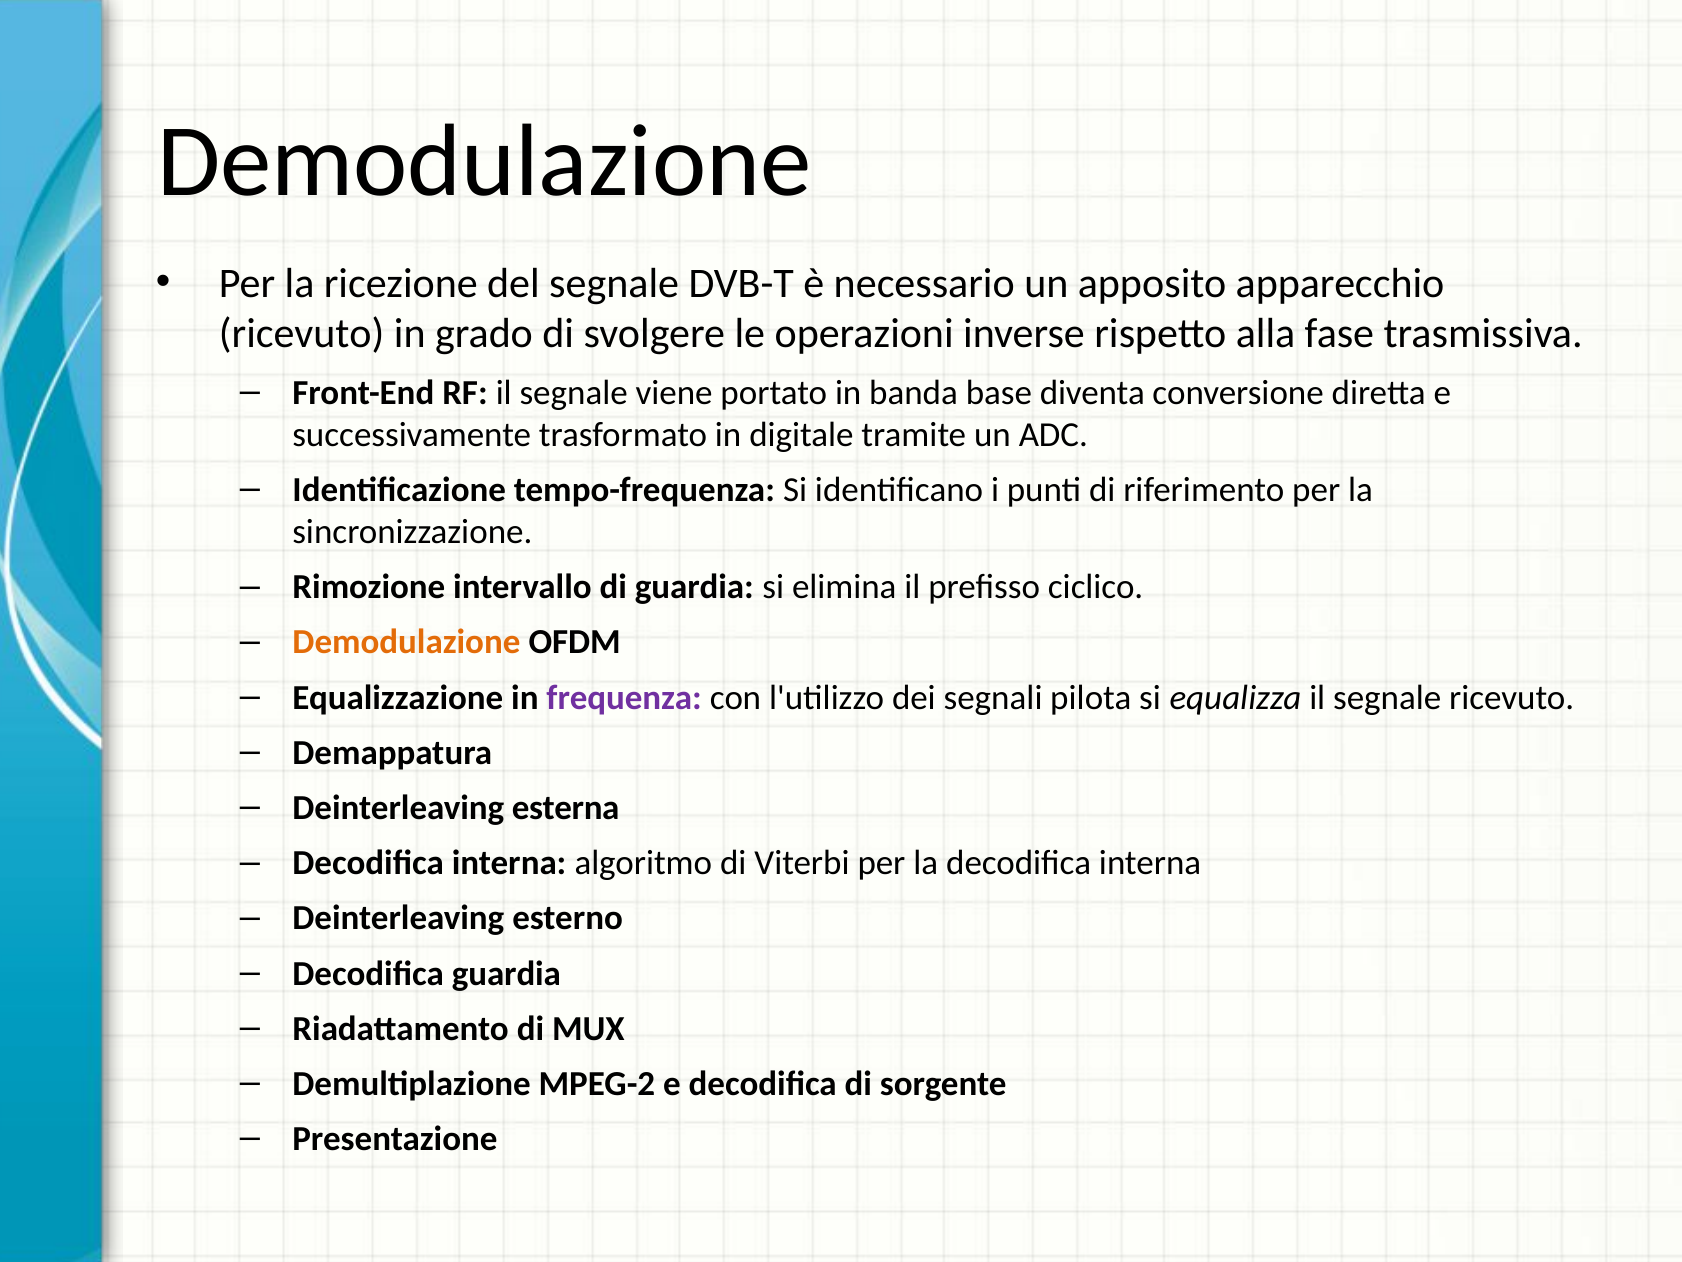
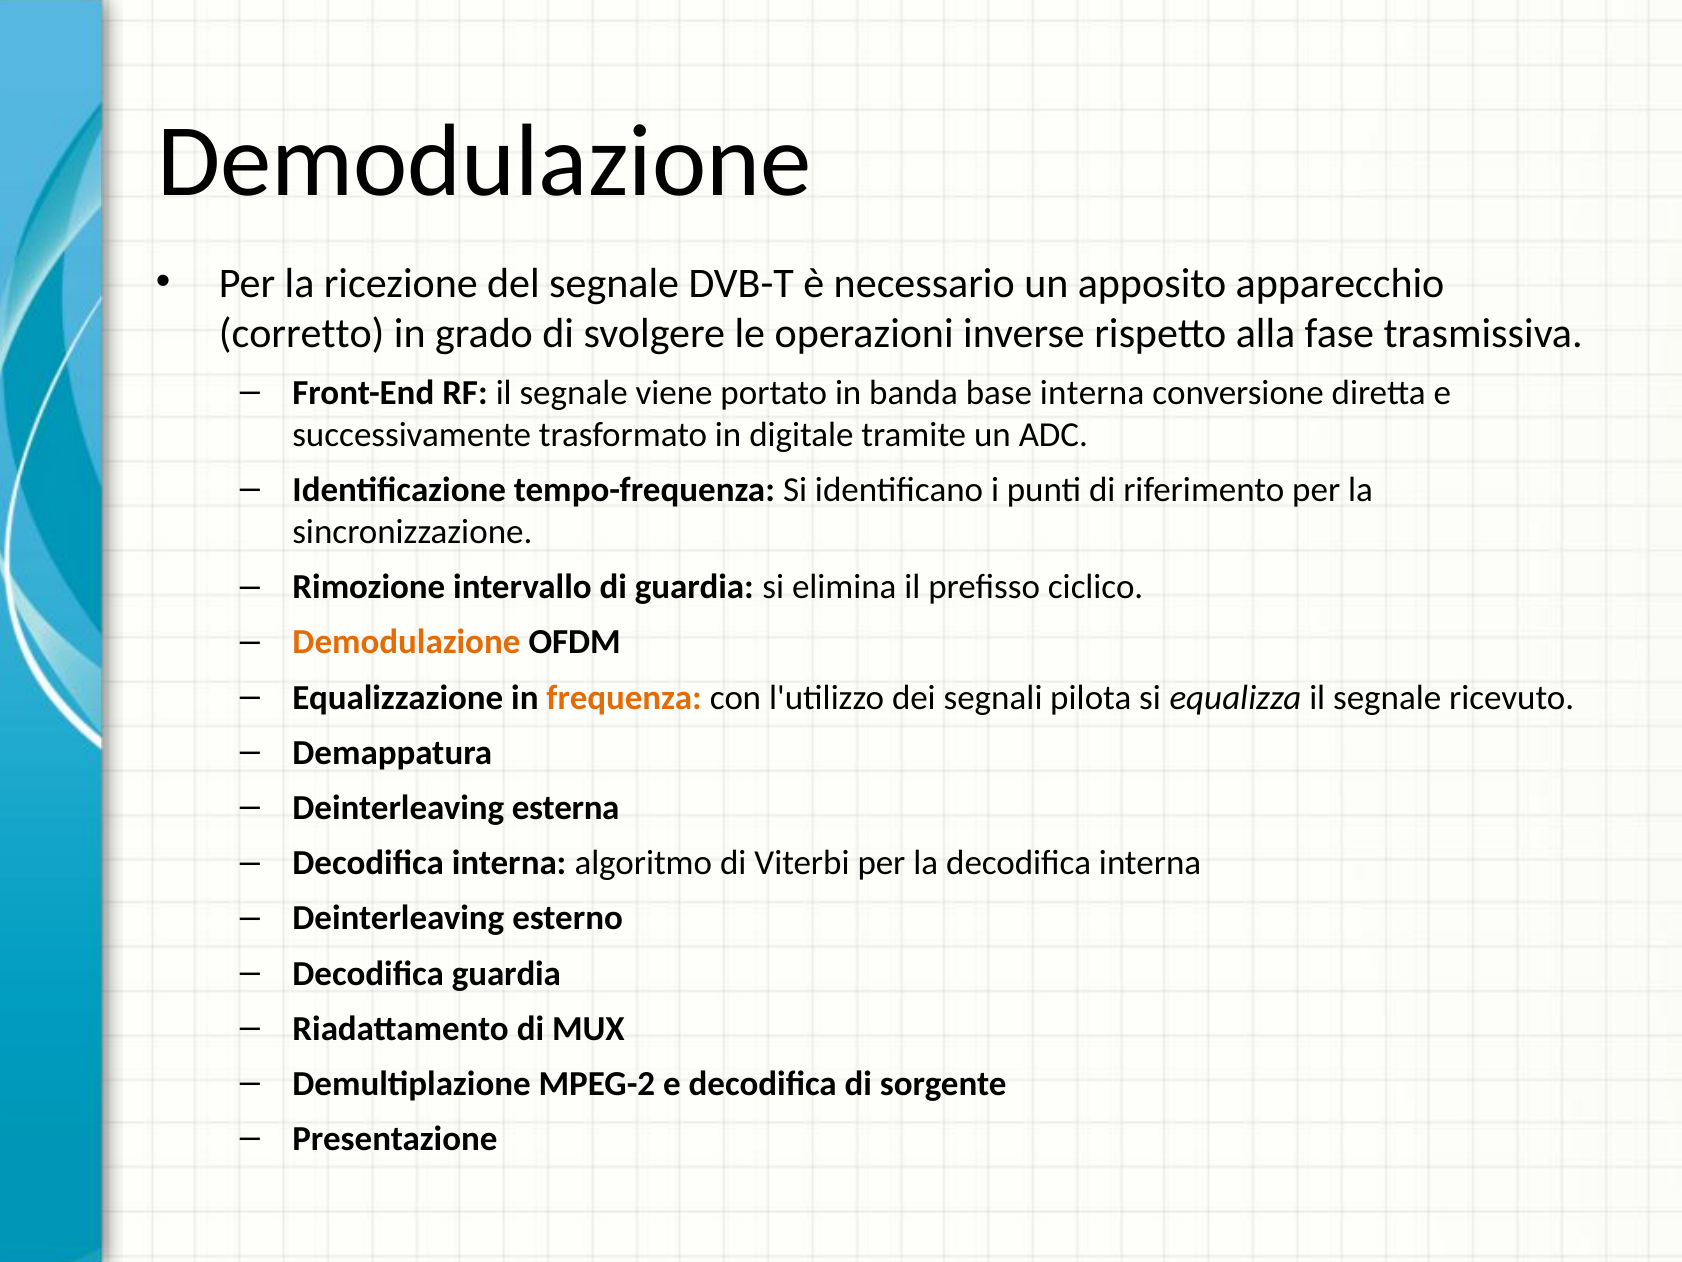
ricevuto at (302, 334): ricevuto -> corretto
base diventa: diventa -> interna
frequenza colour: purple -> orange
